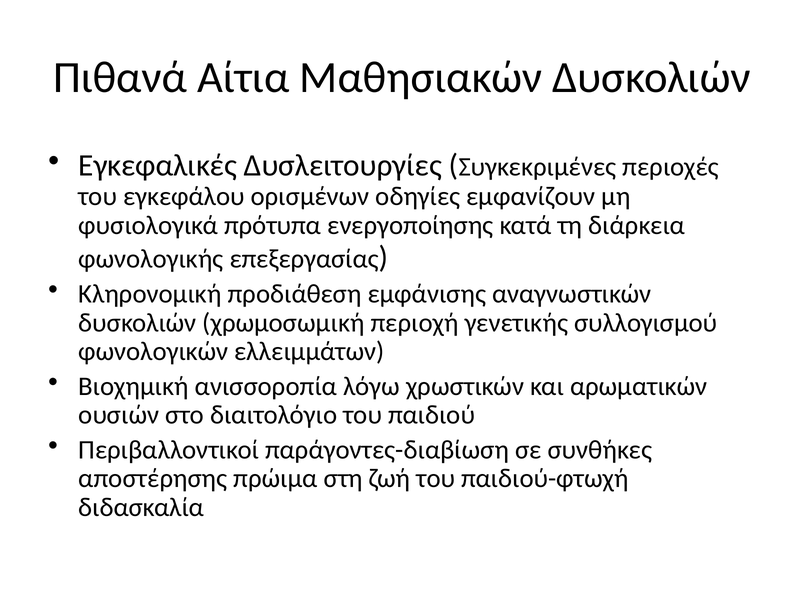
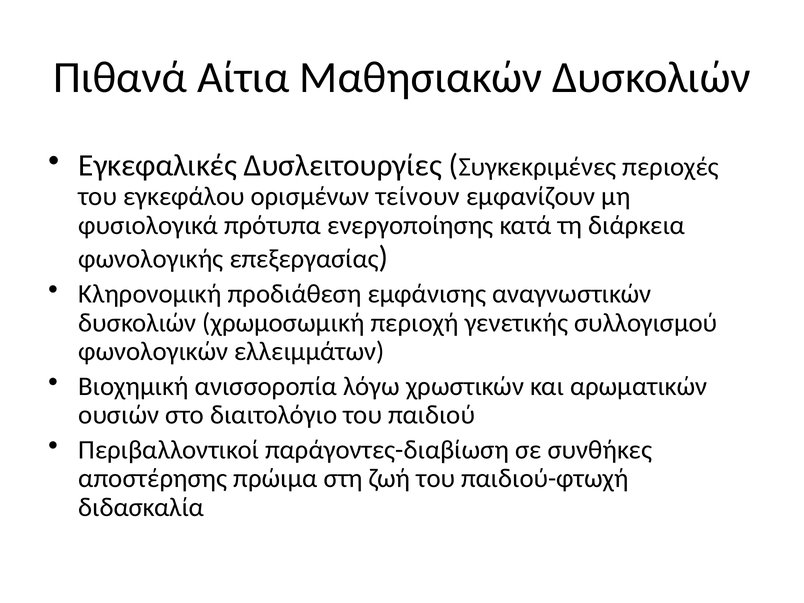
οδηγίες: οδηγίες -> τείνουν
